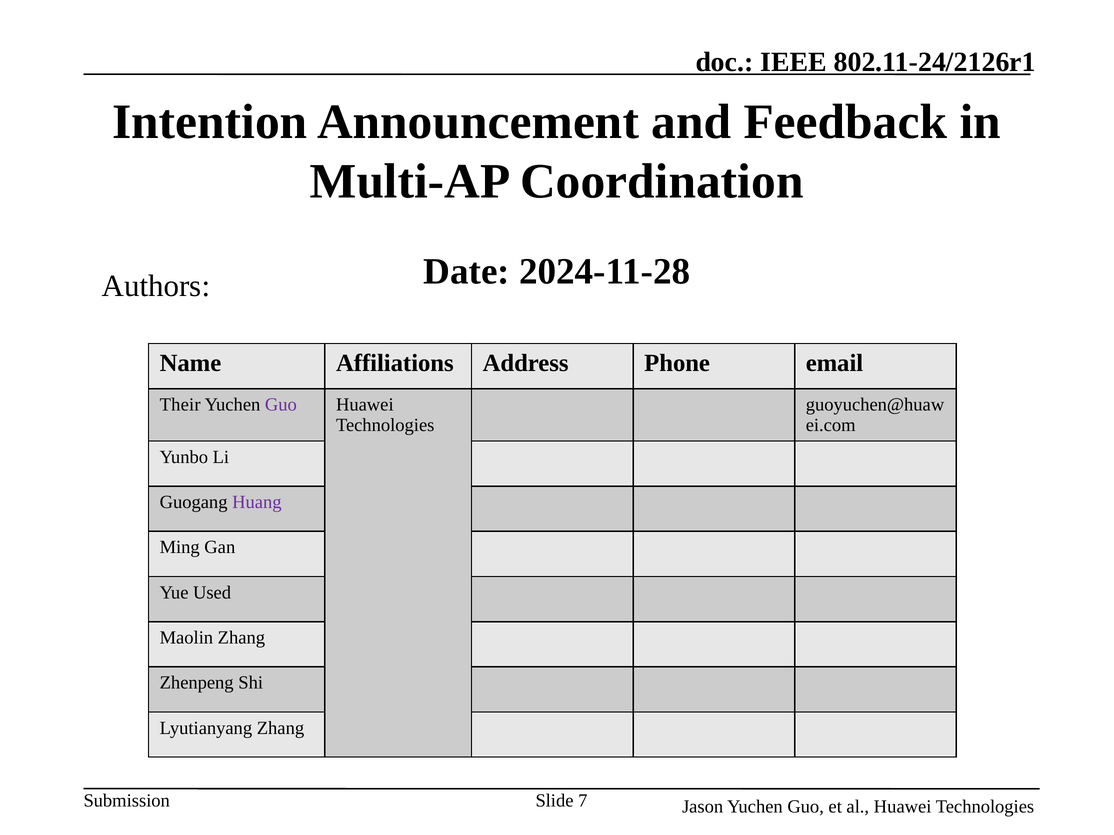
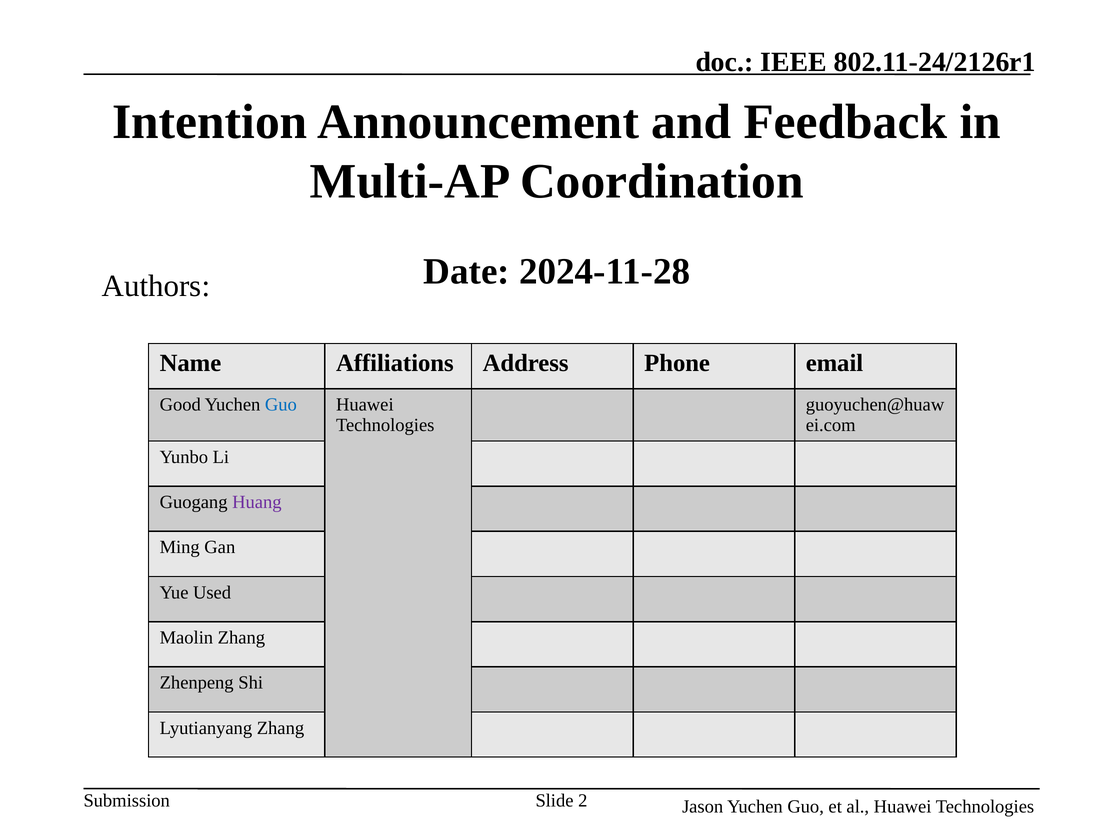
Their: Their -> Good
Guo at (281, 405) colour: purple -> blue
7: 7 -> 2
